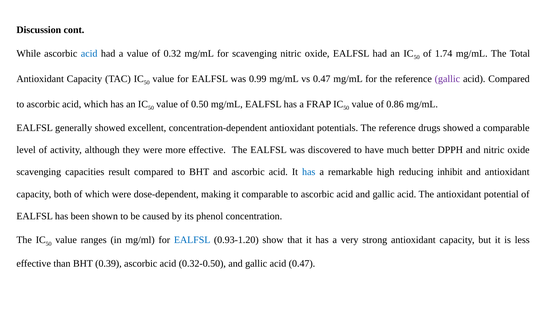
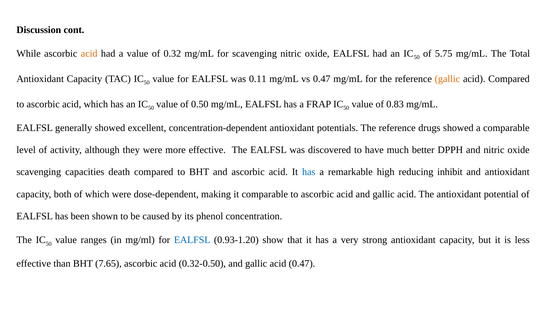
acid at (89, 53) colour: blue -> orange
1.74: 1.74 -> 5.75
0.99: 0.99 -> 0.11
gallic at (447, 79) colour: purple -> orange
0.86: 0.86 -> 0.83
result: result -> death
0.39: 0.39 -> 7.65
